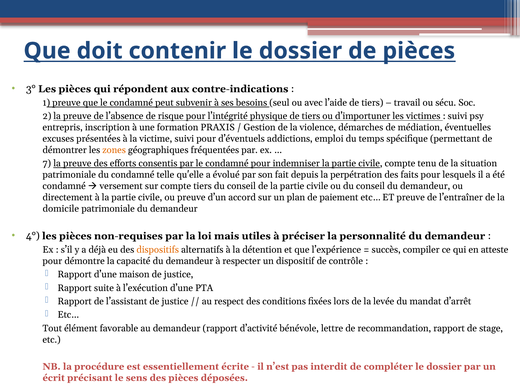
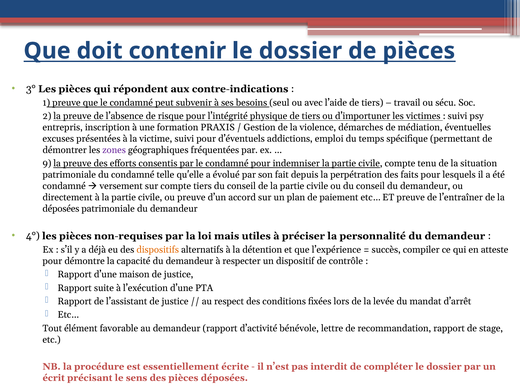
zones colour: orange -> purple
7: 7 -> 9
domicile at (61, 209): domicile -> déposées
